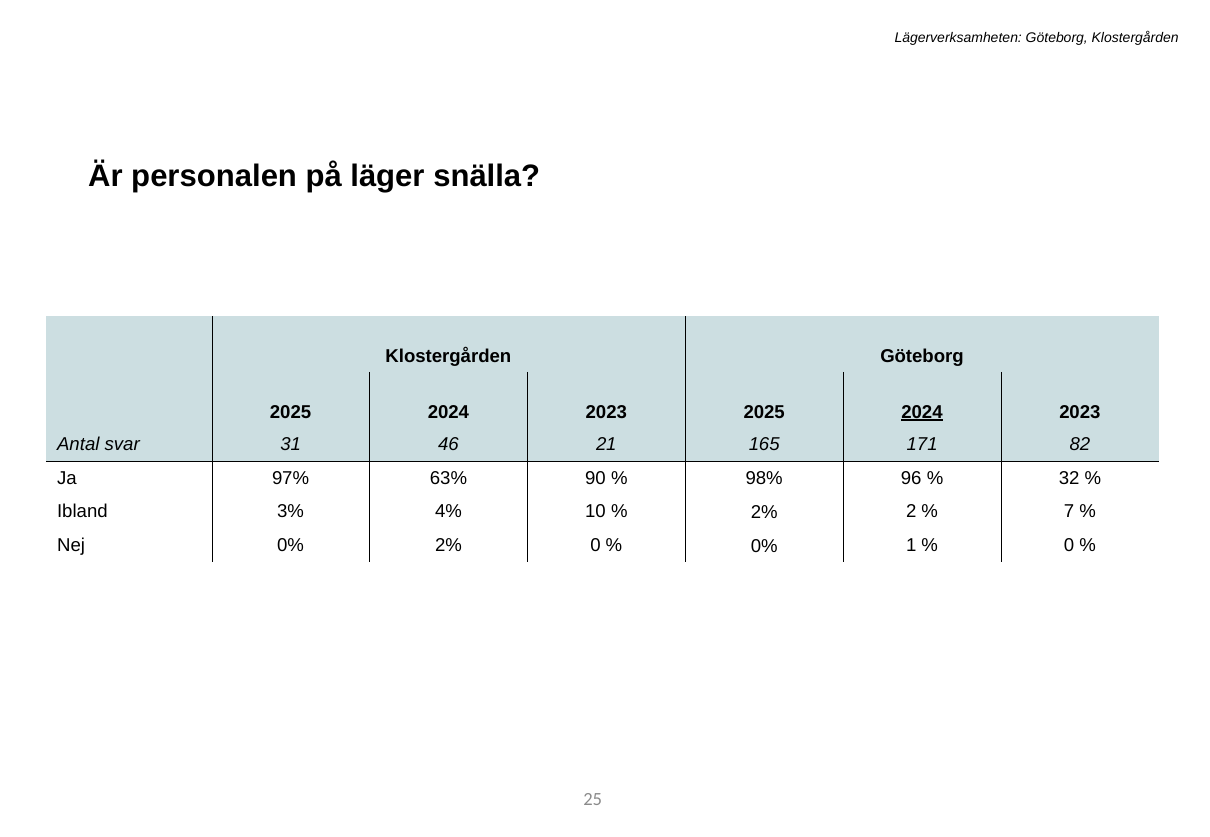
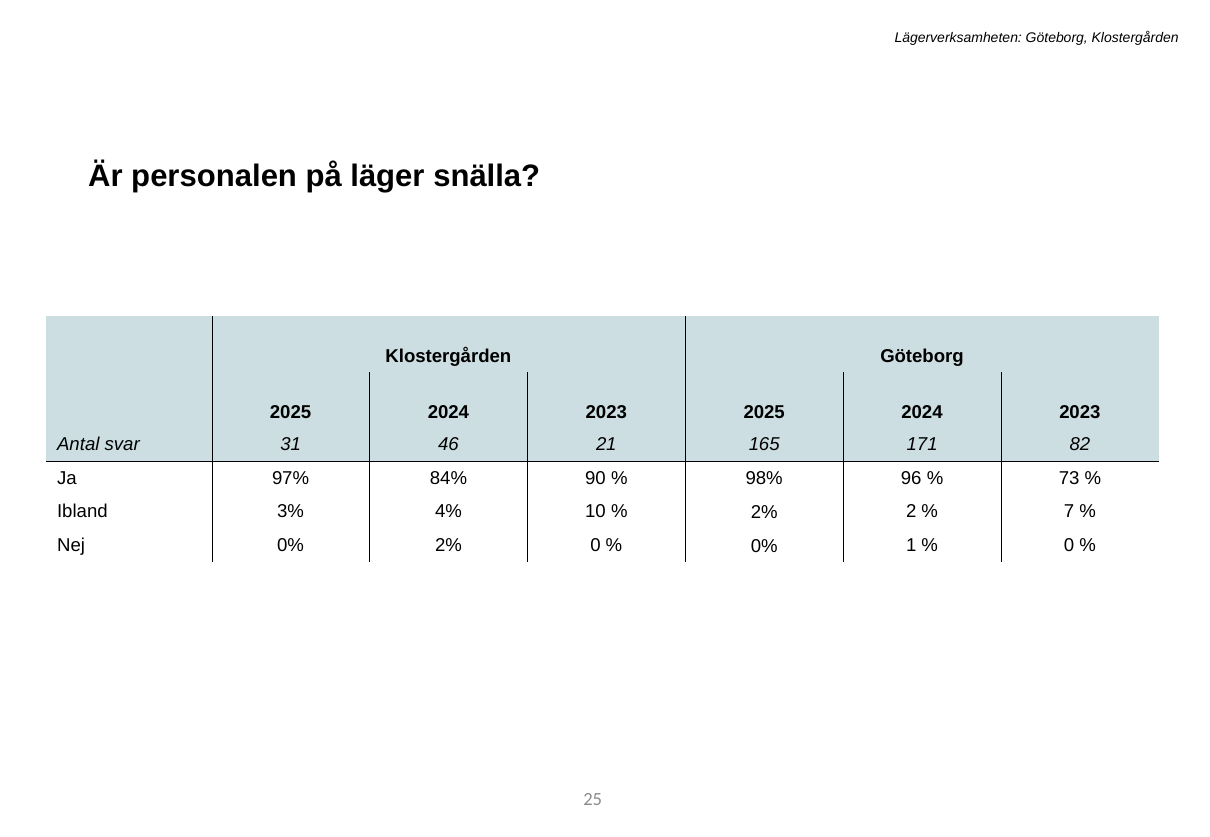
2024 at (922, 412) underline: present -> none
63%: 63% -> 84%
32: 32 -> 73
